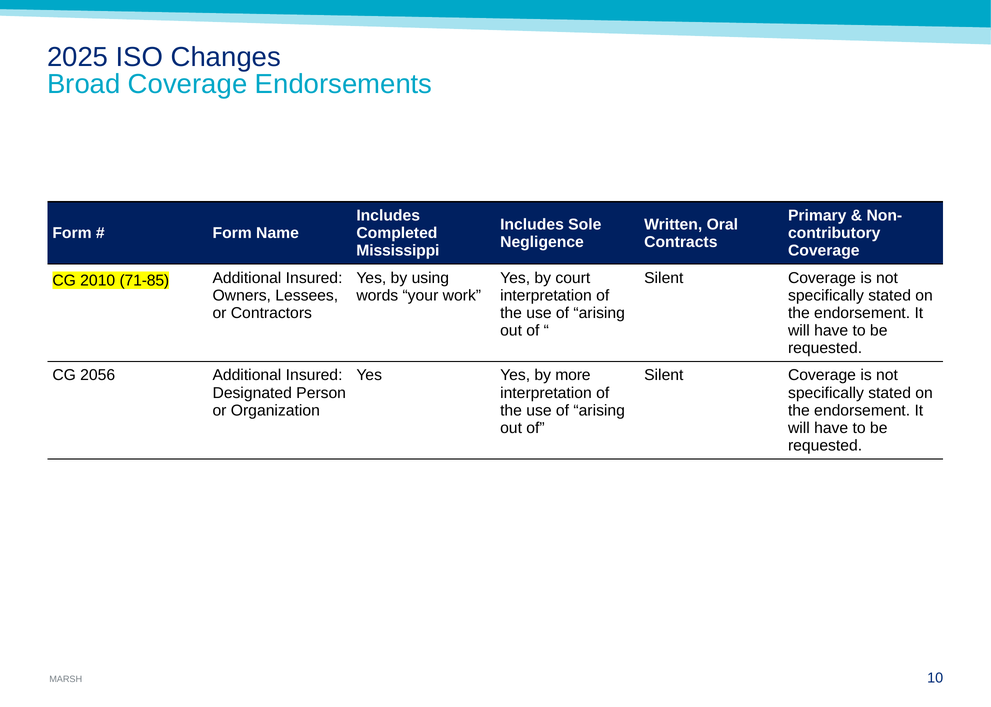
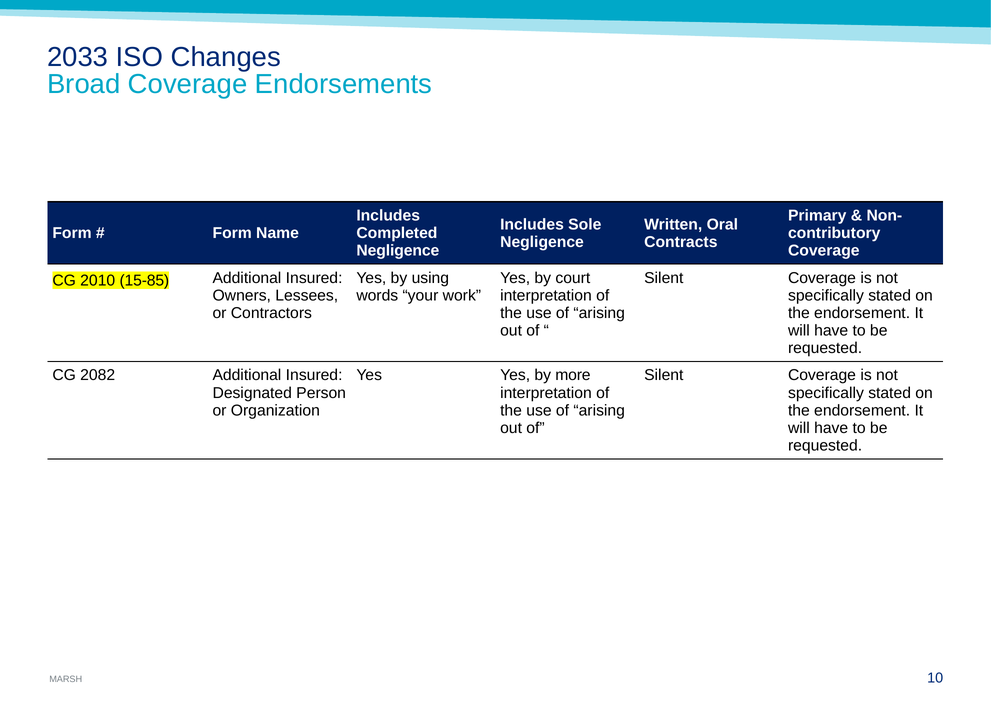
2025: 2025 -> 2033
Mississippi at (398, 251): Mississippi -> Negligence
71-85: 71-85 -> 15-85
2056: 2056 -> 2082
